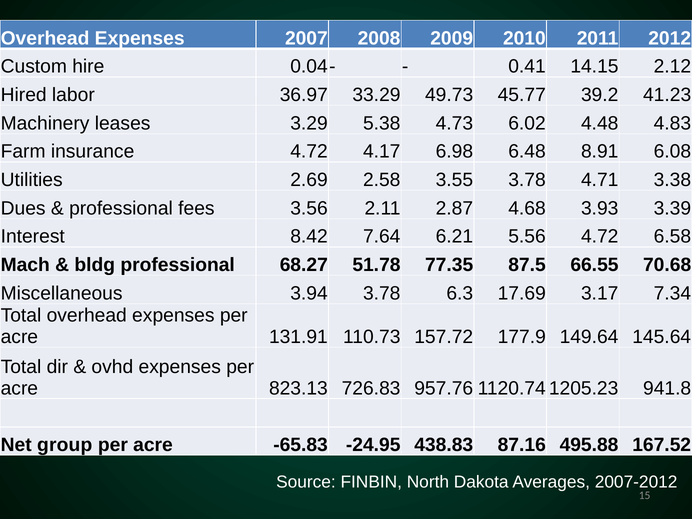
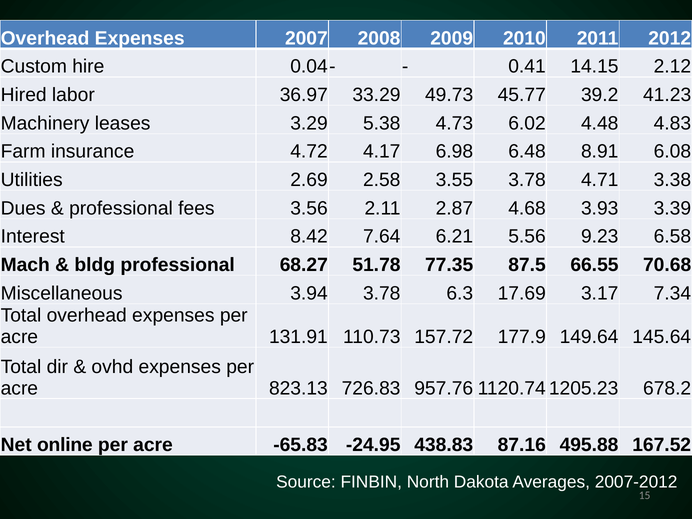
5.56 4.72: 4.72 -> 9.23
941.8: 941.8 -> 678.2
group: group -> online
